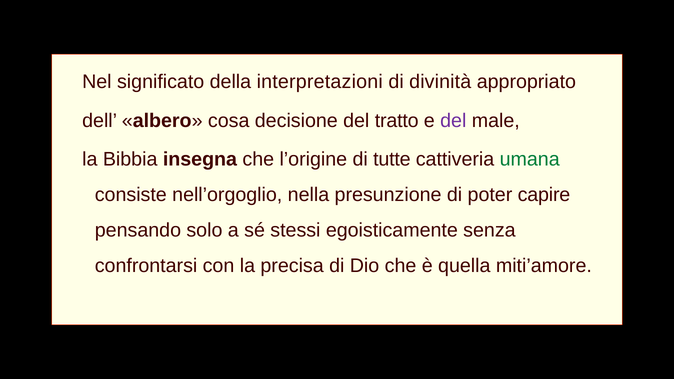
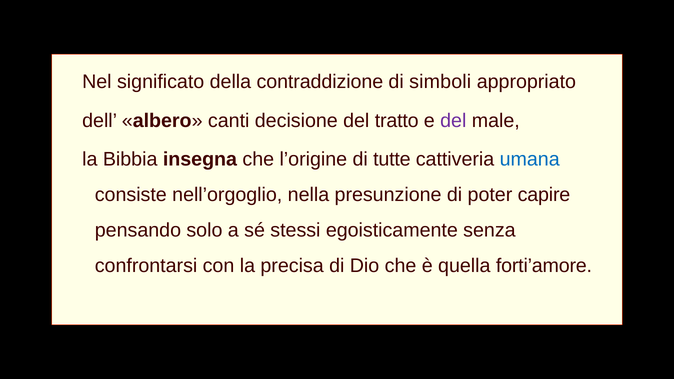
interpretazioni: interpretazioni -> contraddizione
divinità: divinità -> simboli
cosa: cosa -> canti
umana colour: green -> blue
miti’amore: miti’amore -> forti’amore
